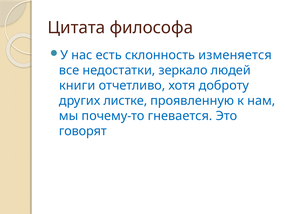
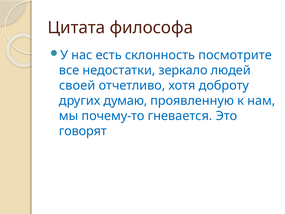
изменяется: изменяется -> посмотрите
книги: книги -> своей
листке: листке -> думаю
